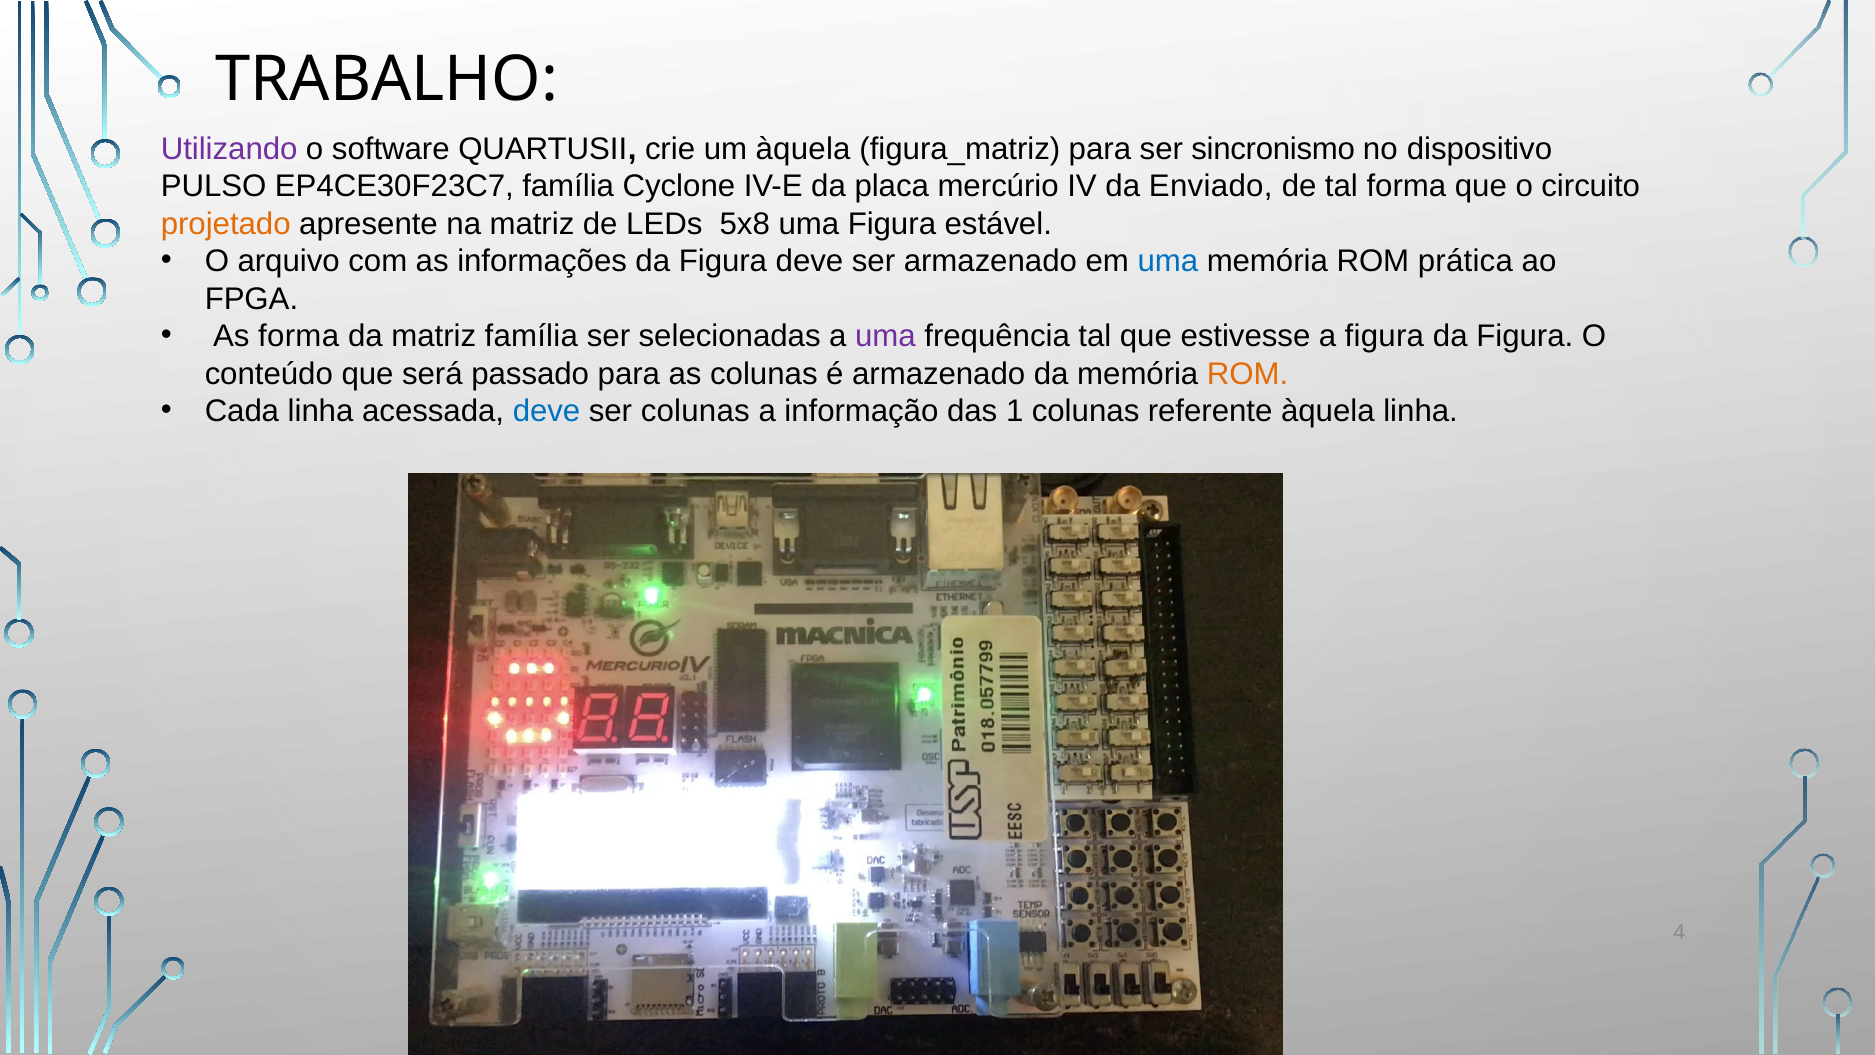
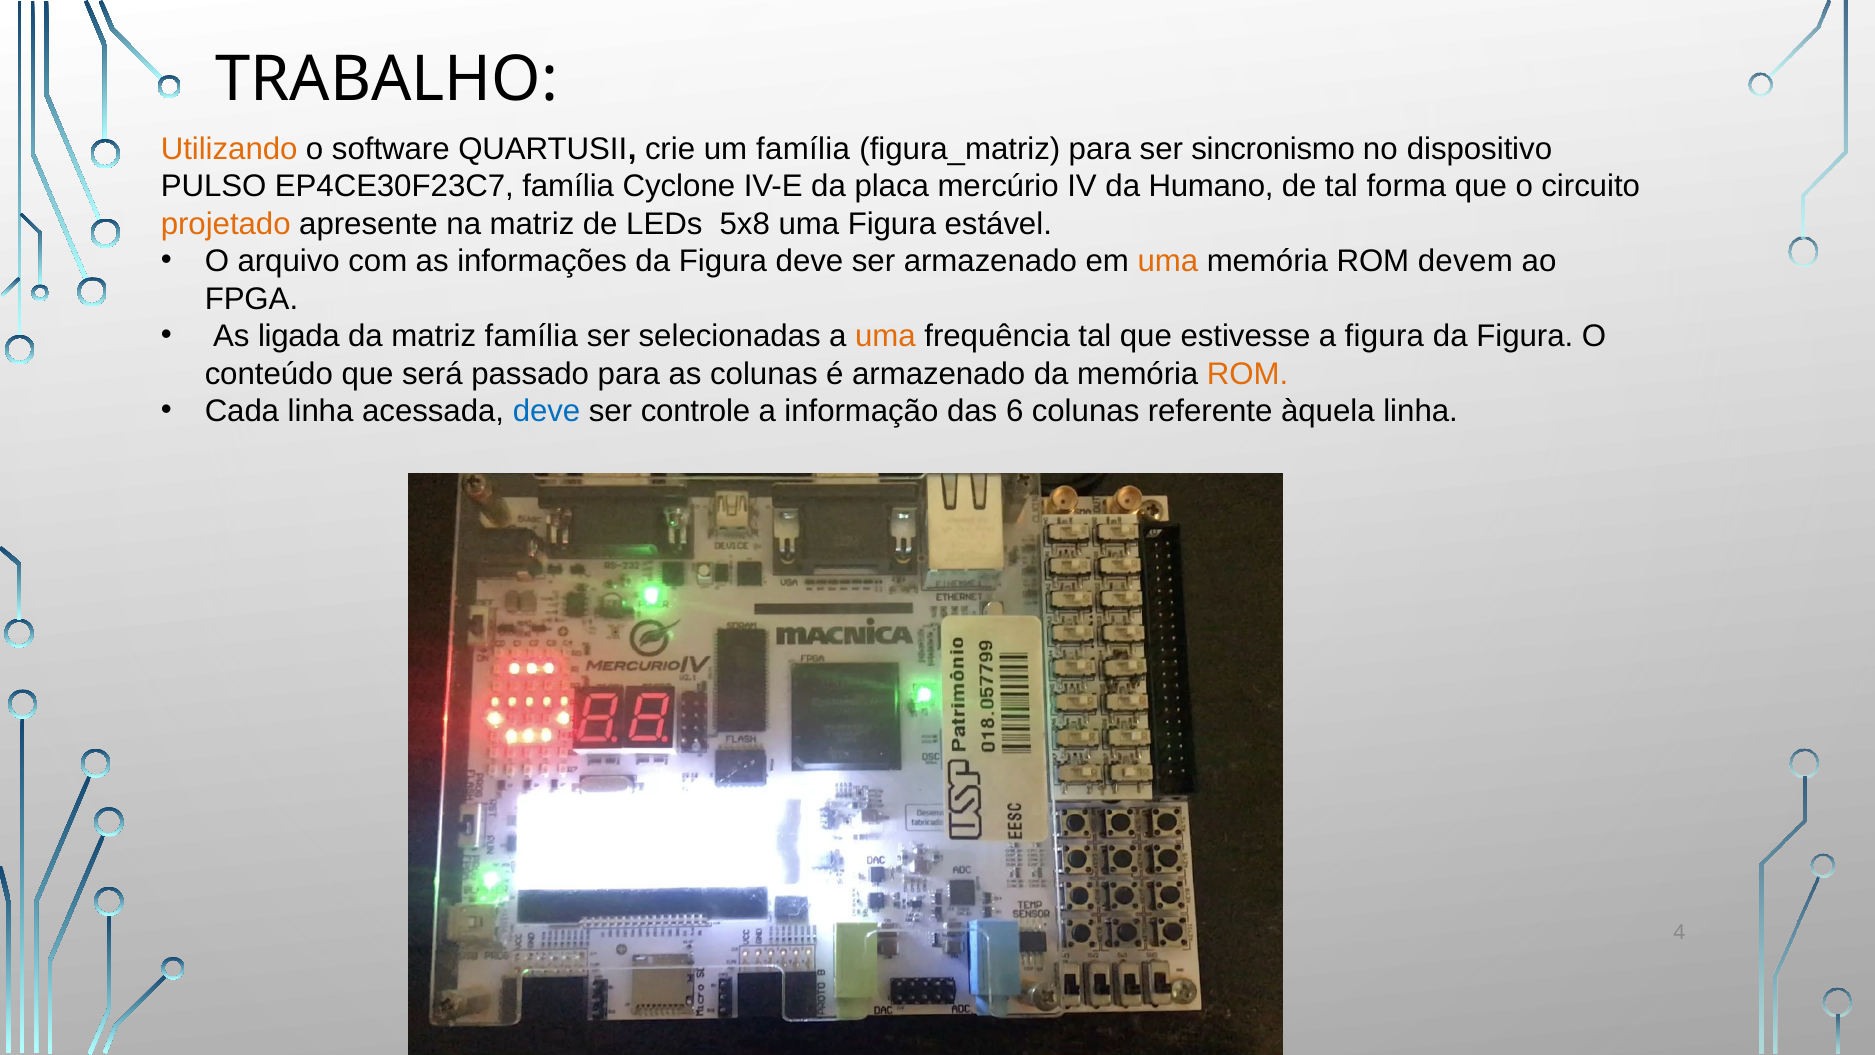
Utilizando colour: purple -> orange
um àquela: àquela -> família
Enviado: Enviado -> Humano
uma at (1168, 261) colour: blue -> orange
prática: prática -> devem
As forma: forma -> ligada
uma at (885, 336) colour: purple -> orange
ser colunas: colunas -> controle
1: 1 -> 6
